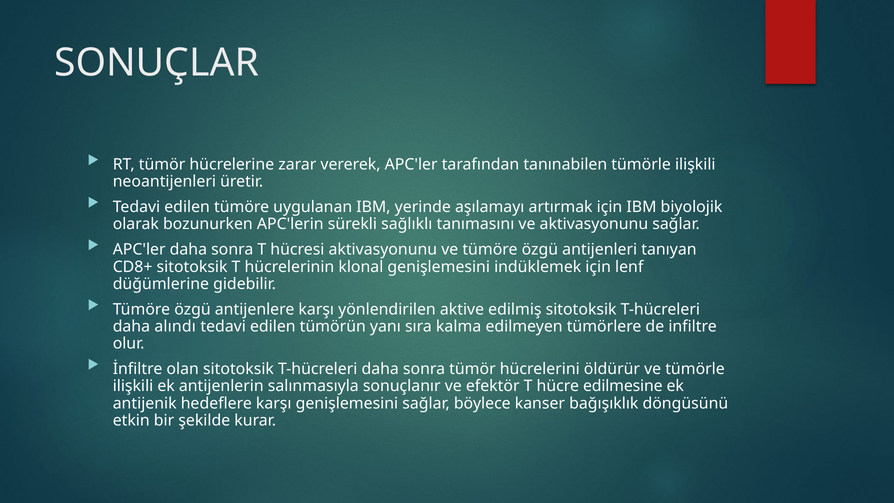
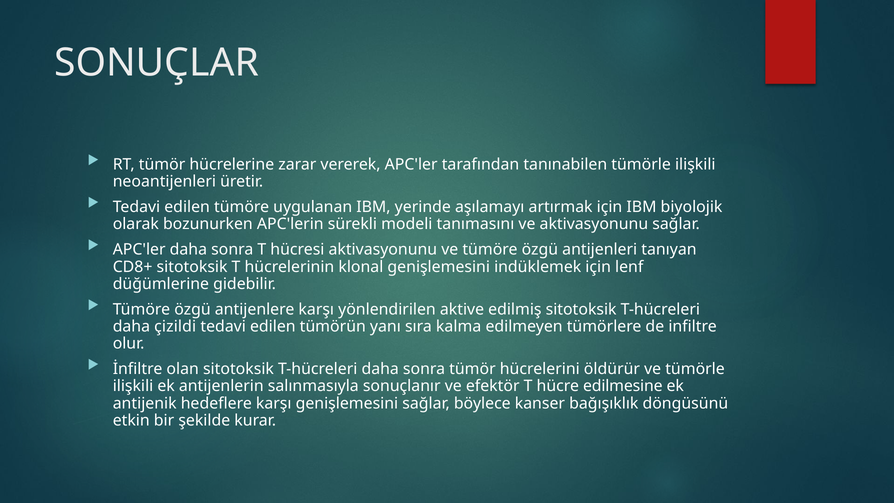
sağlıklı: sağlıklı -> modeli
alındı: alındı -> çizildi
